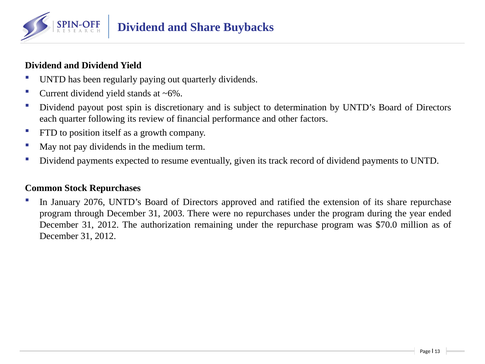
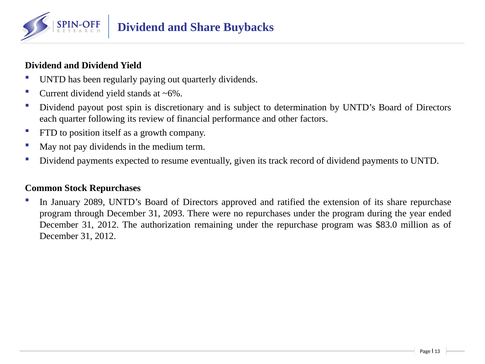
2076: 2076 -> 2089
2003: 2003 -> 2093
$70.0: $70.0 -> $83.0
